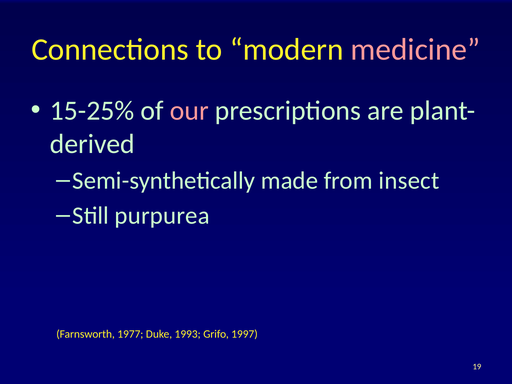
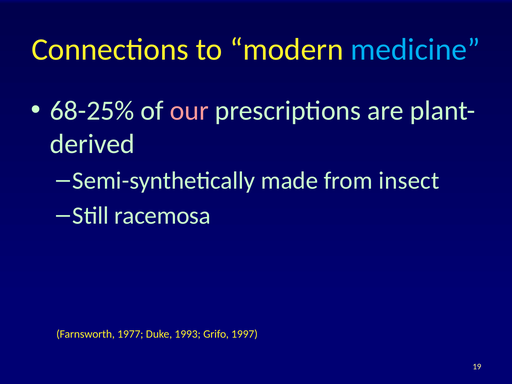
medicine colour: pink -> light blue
15-25%: 15-25% -> 68-25%
purpurea: purpurea -> racemosa
